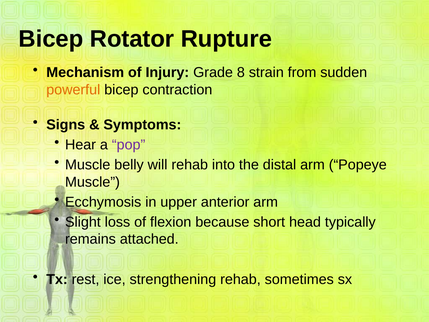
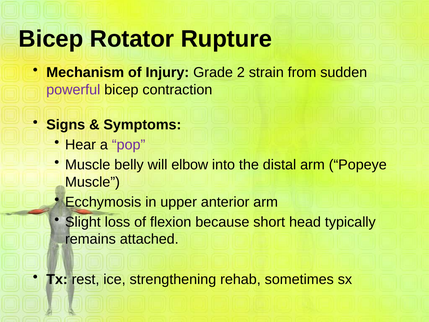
8: 8 -> 2
powerful colour: orange -> purple
will rehab: rehab -> elbow
